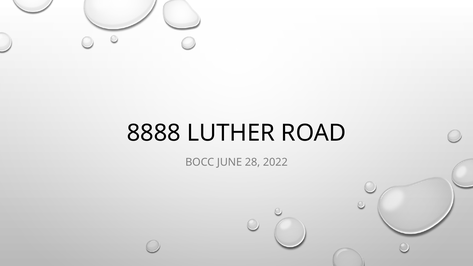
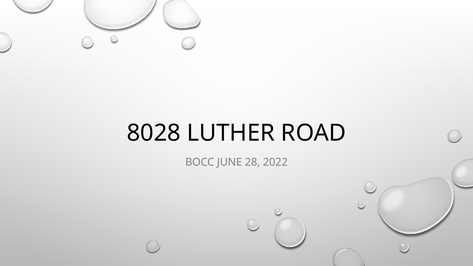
8888: 8888 -> 8028
